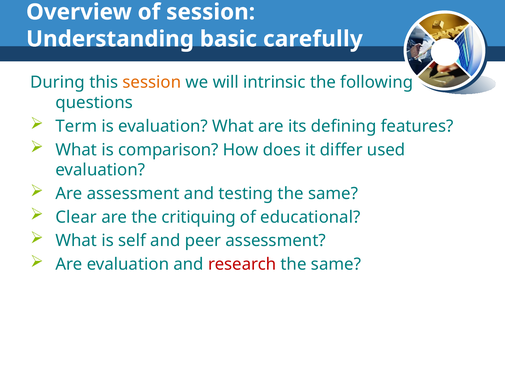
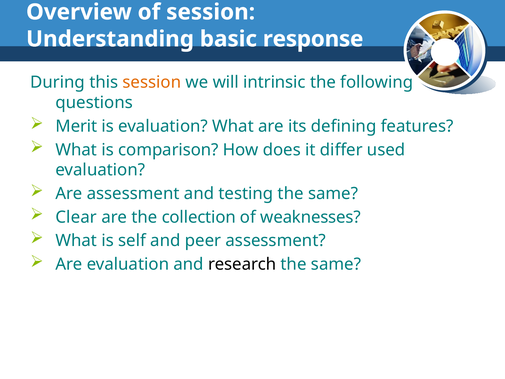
carefully: carefully -> response
Term: Term -> Merit
critiquing: critiquing -> collection
educational: educational -> weaknesses
research colour: red -> black
